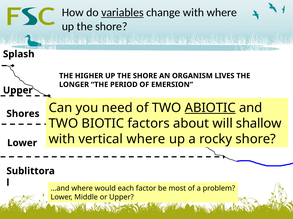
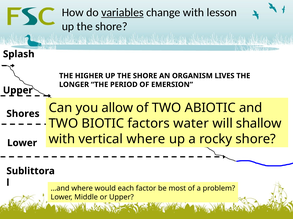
with where: where -> lesson
need: need -> allow
ABIOTIC underline: present -> none
about: about -> water
